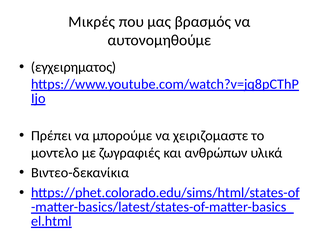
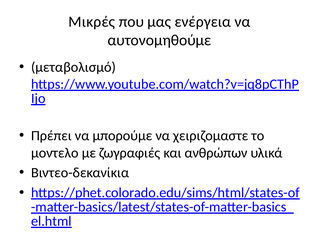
βρασμός: βρασμός -> ενέργεια
εγχειρηματος: εγχειρηματος -> μεταβολισμό
